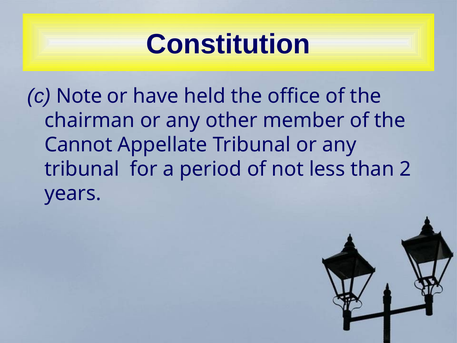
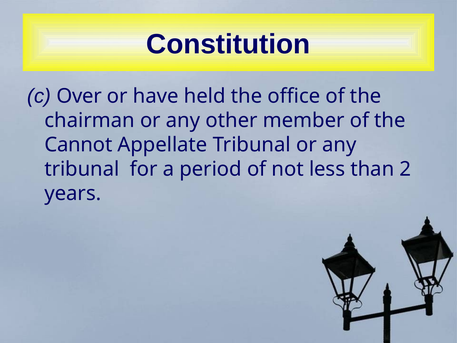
Note: Note -> Over
